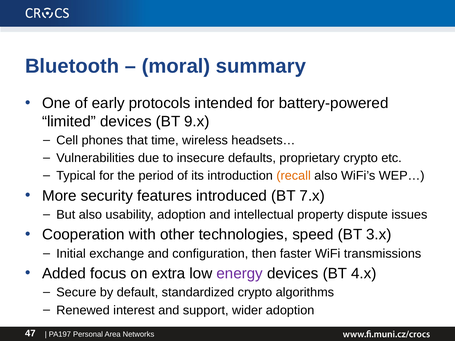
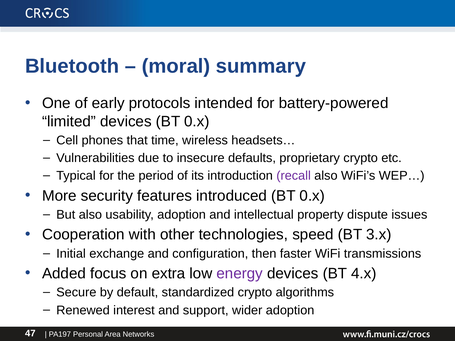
devices BT 9.x: 9.x -> 0.x
recall colour: orange -> purple
introduced BT 7.x: 7.x -> 0.x
